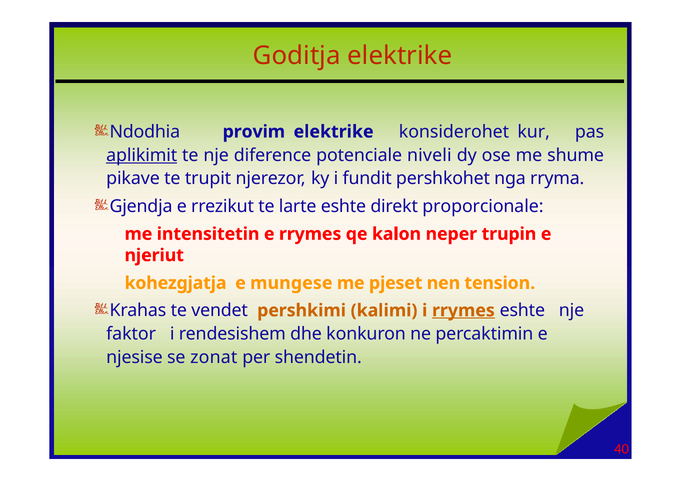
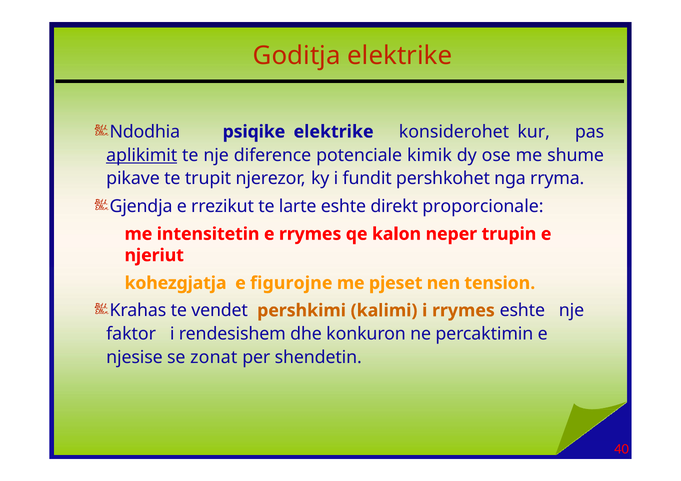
provim: provim -> psiqike
niveli: niveli -> kimik
mungese: mungese -> figurojne
rrymes at (463, 311) underline: present -> none
